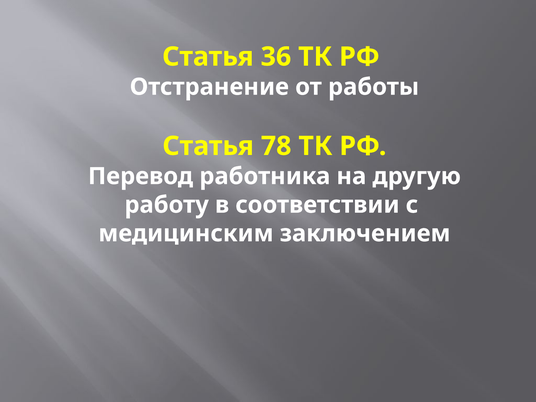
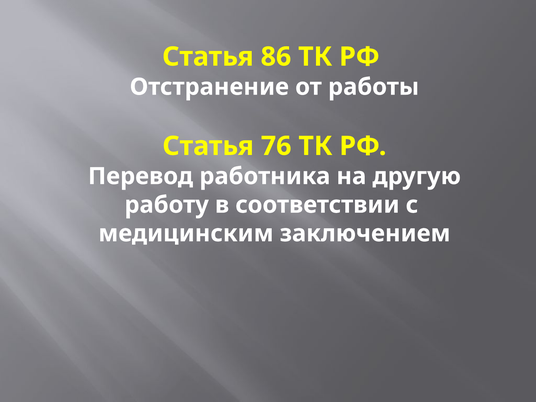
36: 36 -> 86
78: 78 -> 76
